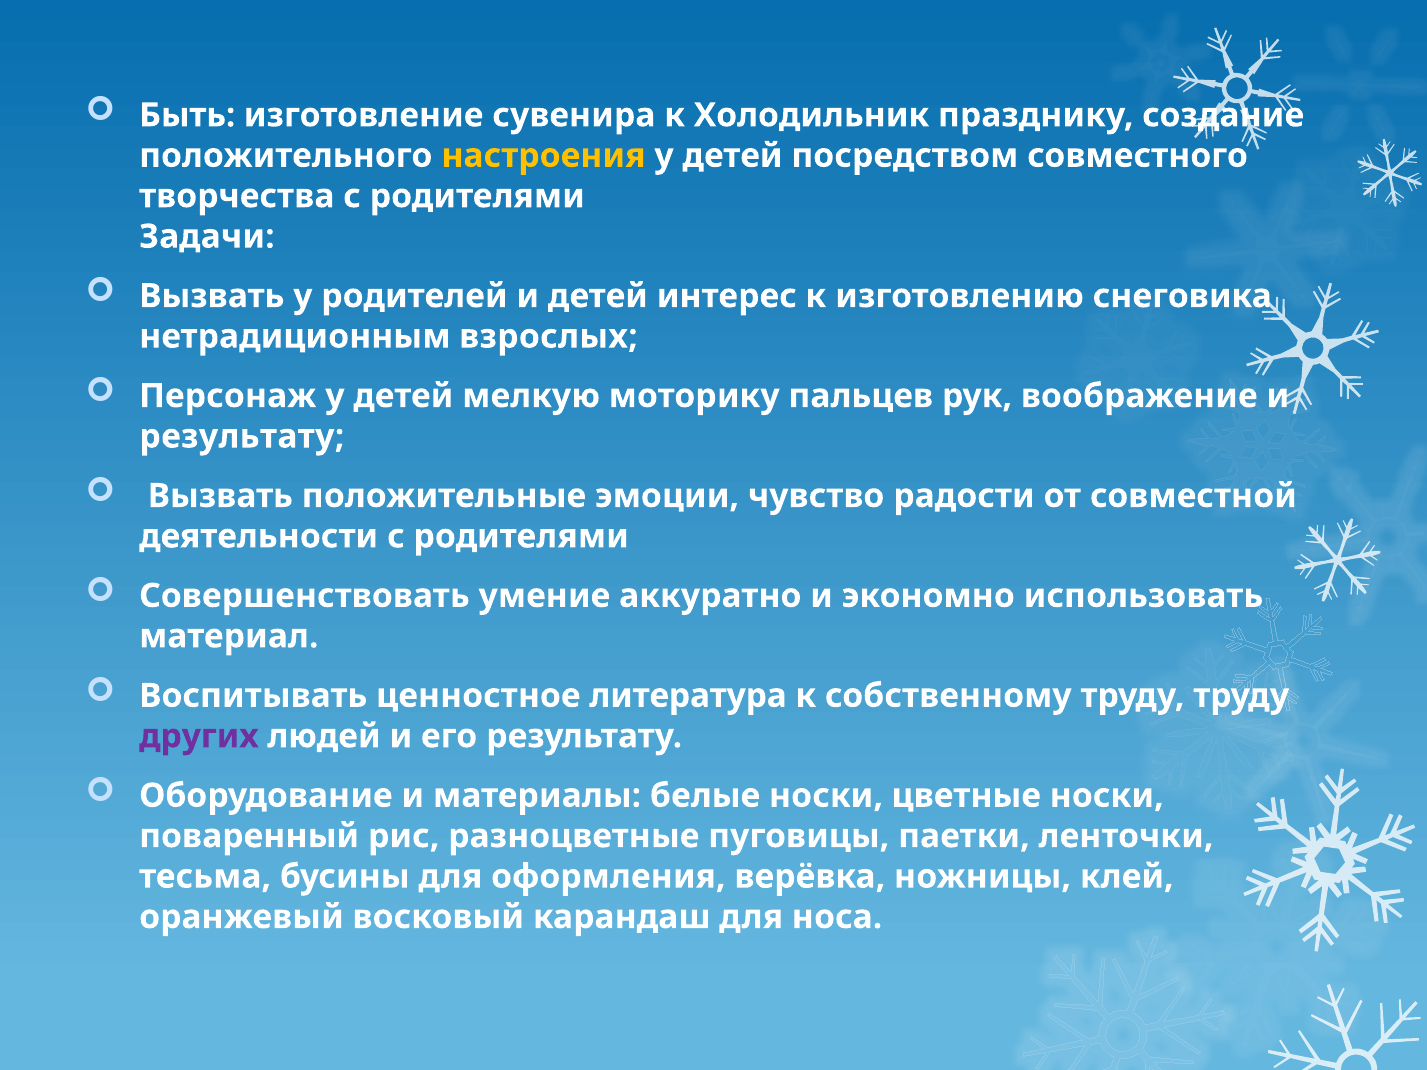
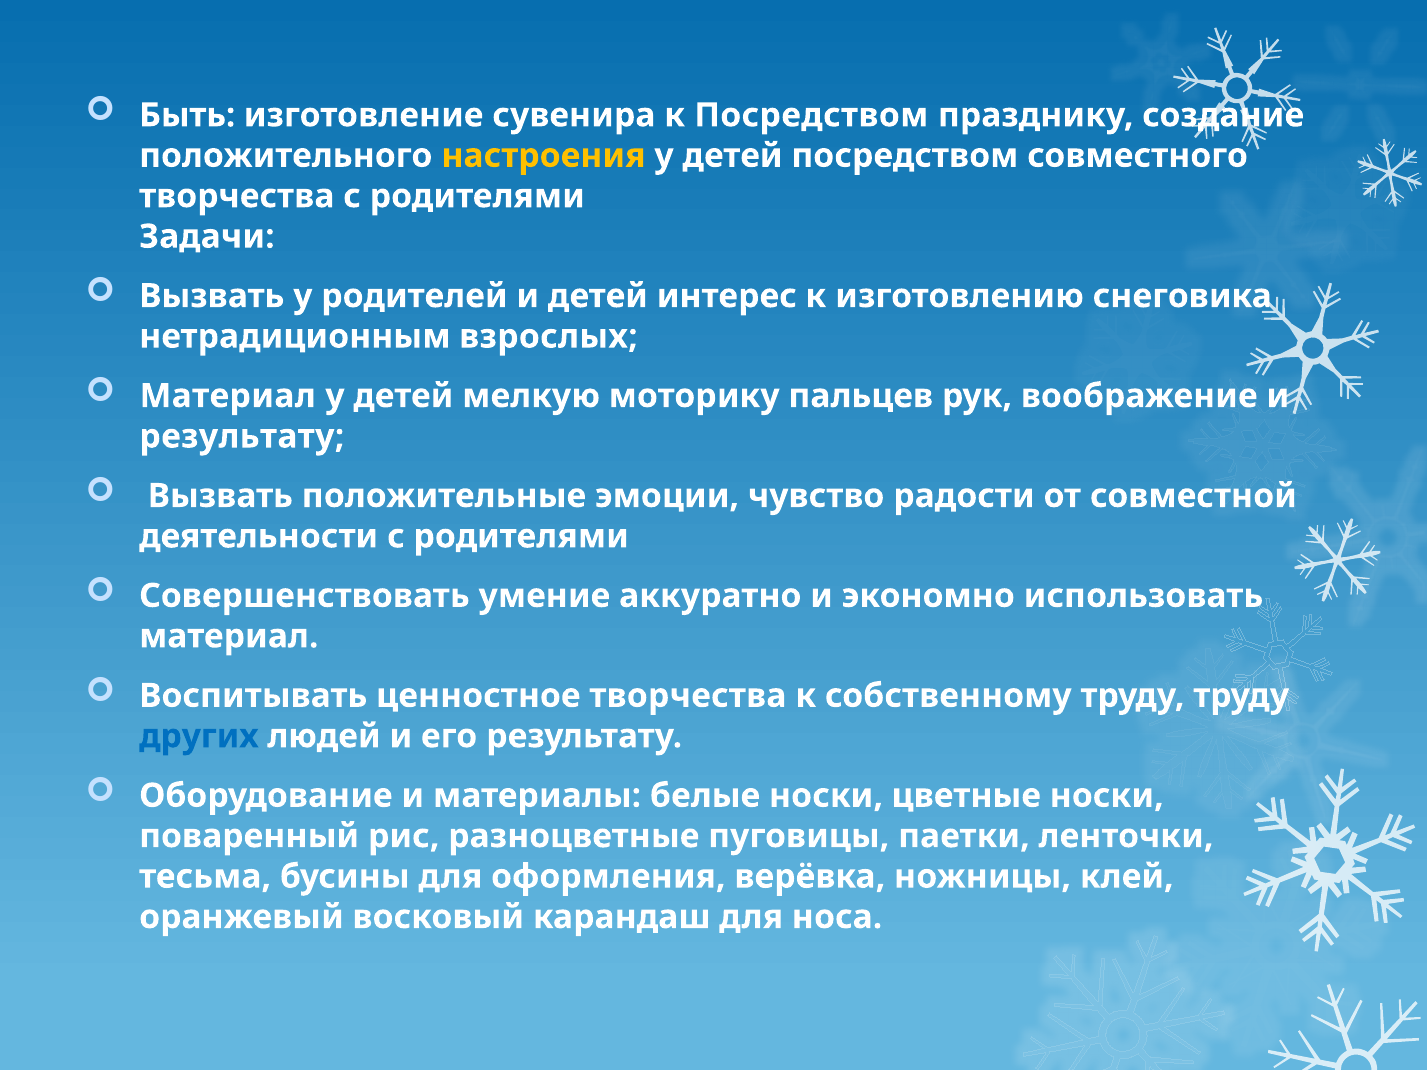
к Холодильник: Холодильник -> Посредством
Персонаж at (228, 396): Персонаж -> Материал
ценностное литература: литература -> творчества
других colour: purple -> blue
